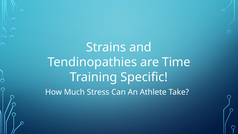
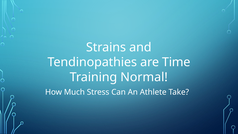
Specific: Specific -> Normal
